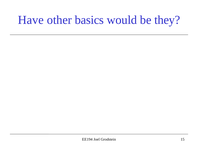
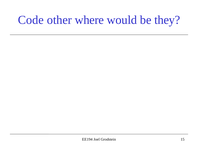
Have: Have -> Code
basics: basics -> where
